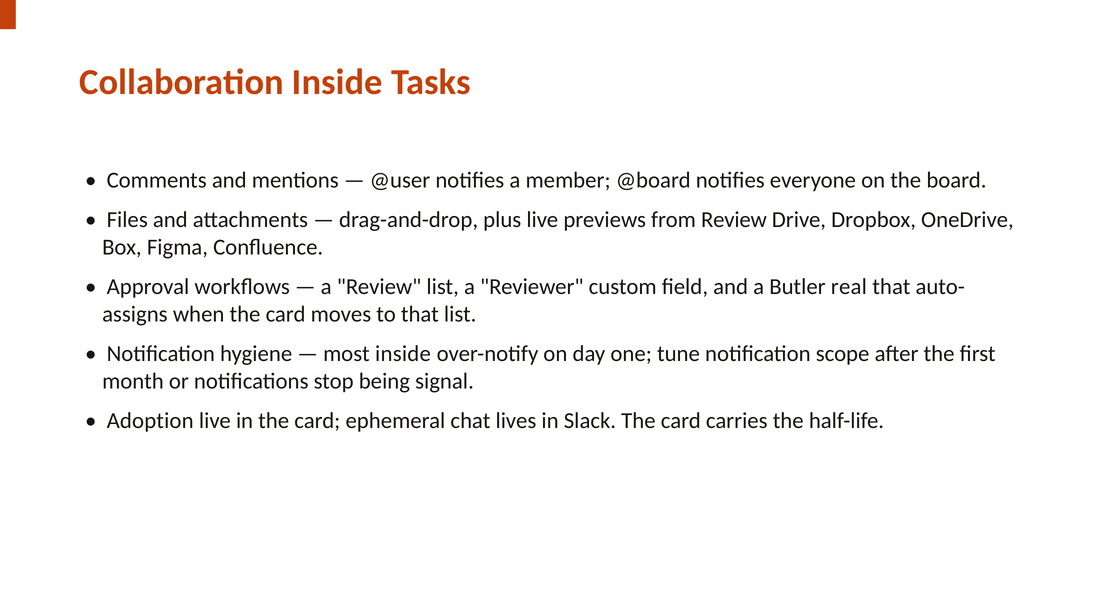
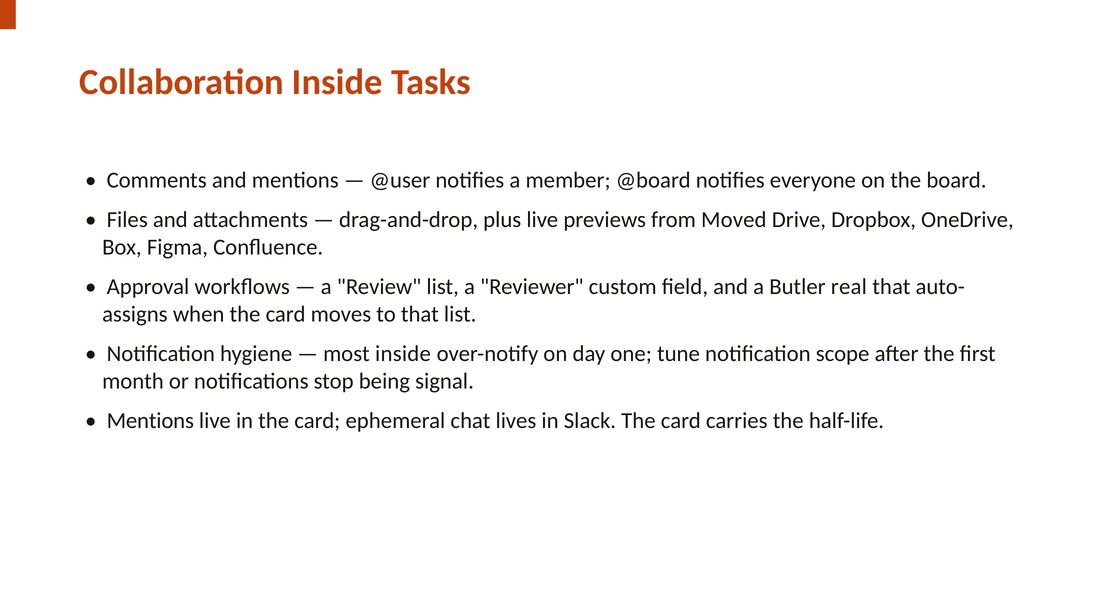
from Review: Review -> Moved
Adoption at (150, 421): Adoption -> Mentions
